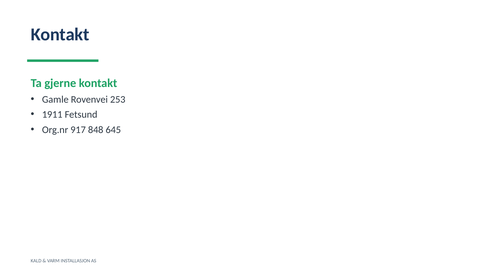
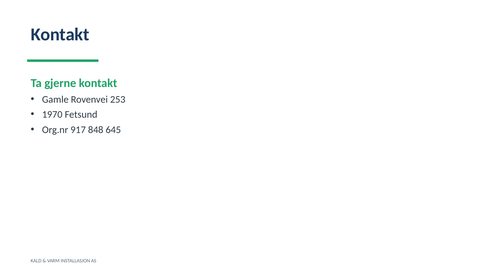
1911: 1911 -> 1970
